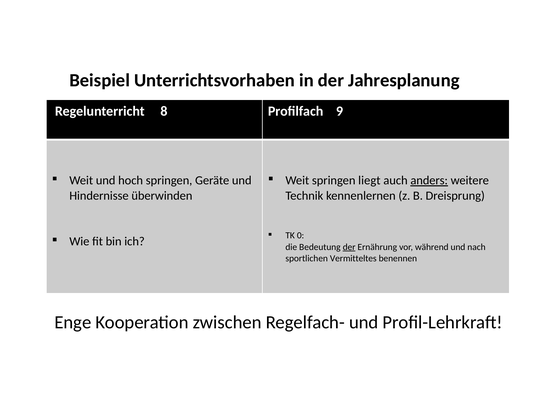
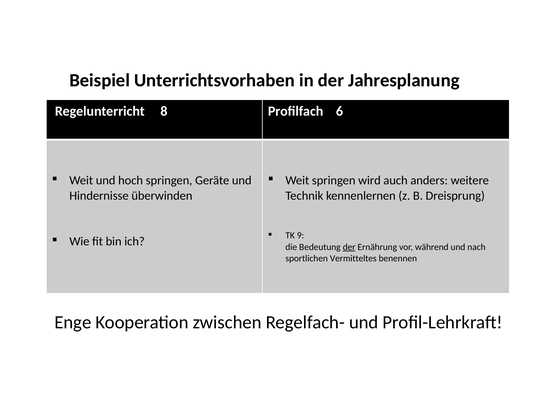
9: 9 -> 6
liegt: liegt -> wird
anders underline: present -> none
0: 0 -> 9
